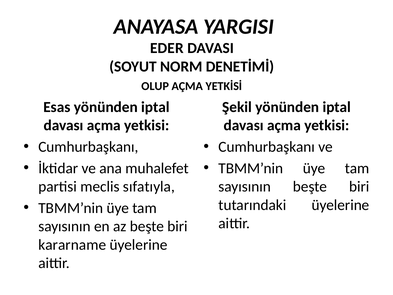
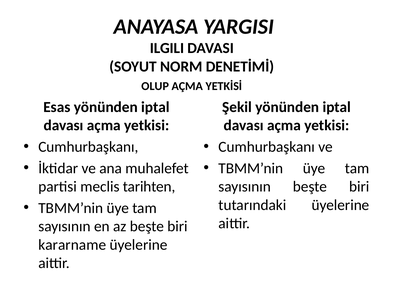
EDER: EDER -> ILGILI
sıfatıyla: sıfatıyla -> tarihten
